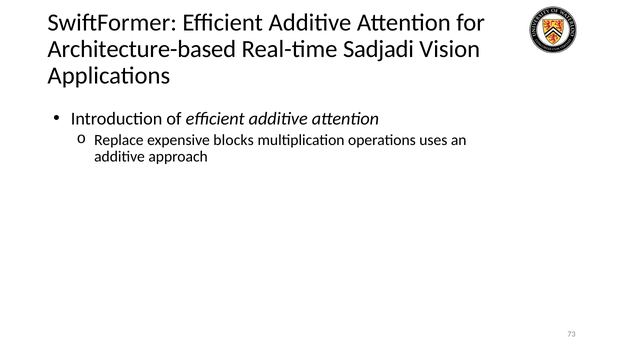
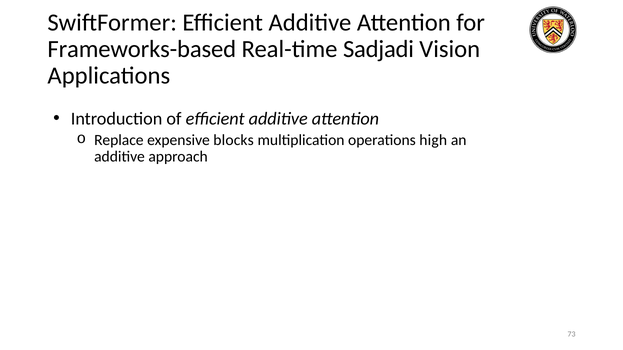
Architecture-based: Architecture-based -> Frameworks-based
uses: uses -> high
